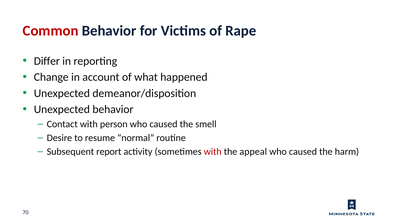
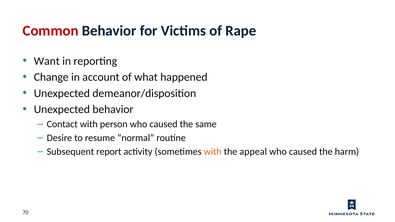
Differ: Differ -> Want
smell: smell -> same
with at (213, 152) colour: red -> orange
